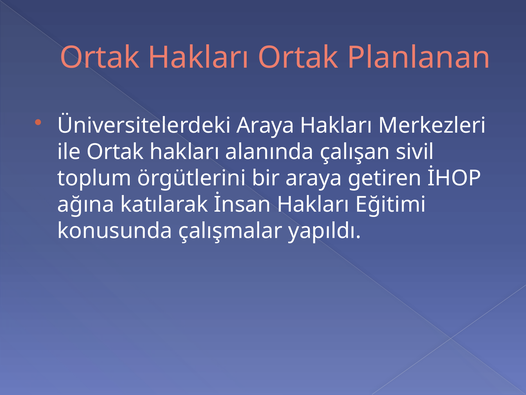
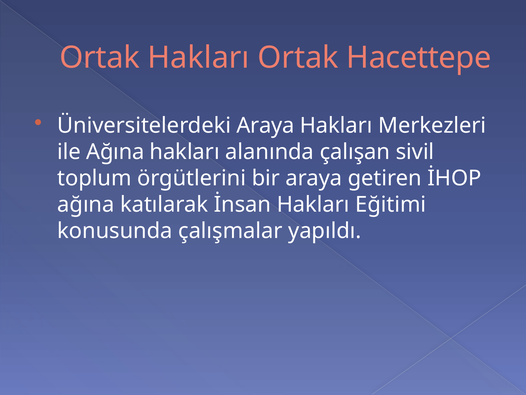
Planlanan: Planlanan -> Hacettepe
ile Ortak: Ortak -> Ağına
